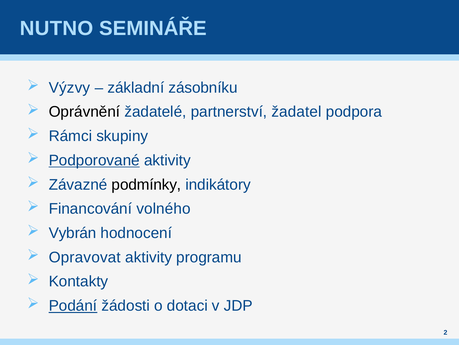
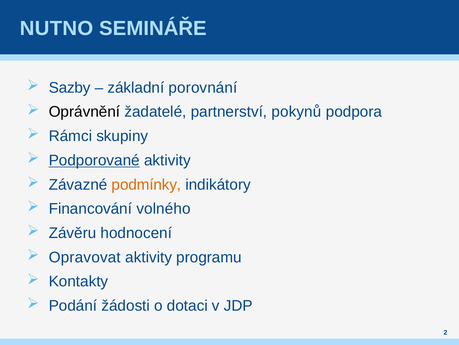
Výzvy: Výzvy -> Sazby
zásobníku: zásobníku -> porovnání
žadatel: žadatel -> pokynů
podmínky colour: black -> orange
Vybrán: Vybrán -> Závěru
Podání underline: present -> none
